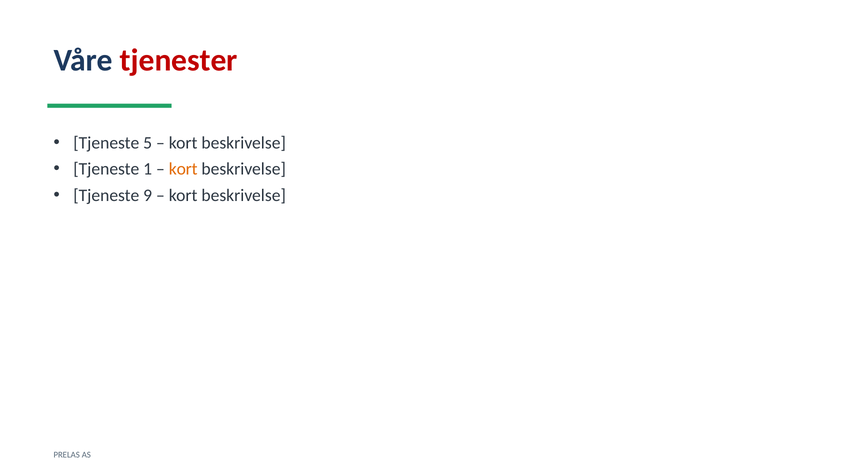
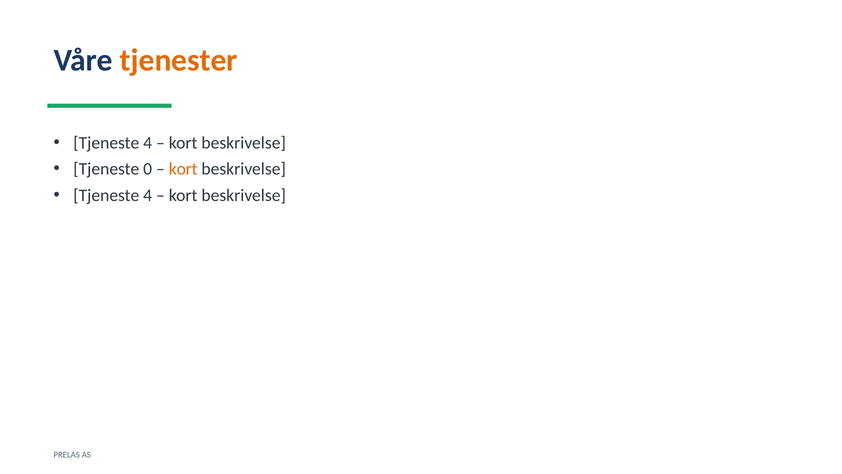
tjenester colour: red -> orange
5 at (148, 143): 5 -> 4
1: 1 -> 0
9 at (148, 195): 9 -> 4
